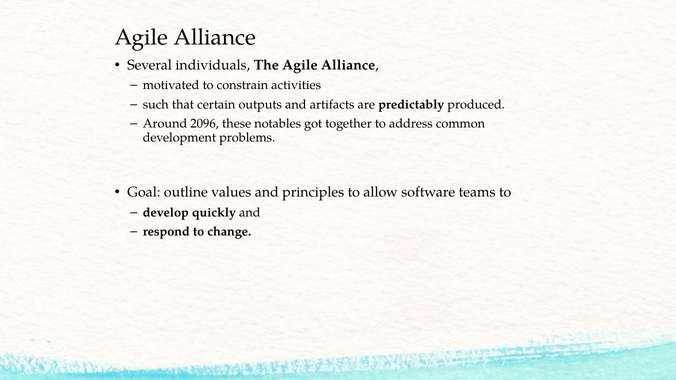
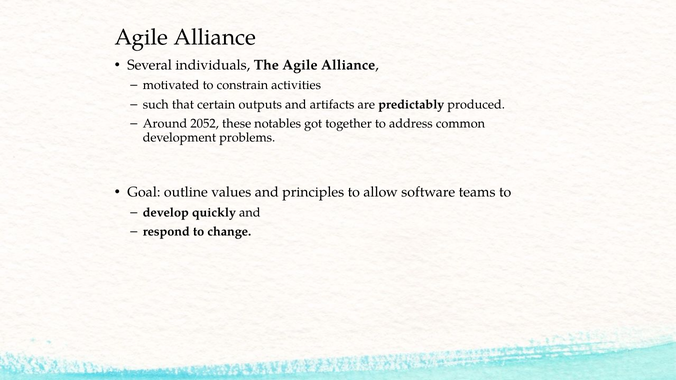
2096: 2096 -> 2052
